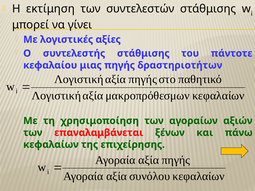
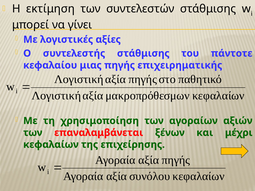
δραστηριοτήτων: δραστηριοτήτων -> επιχειρηματικής
πάνω: πάνω -> μέχρι
